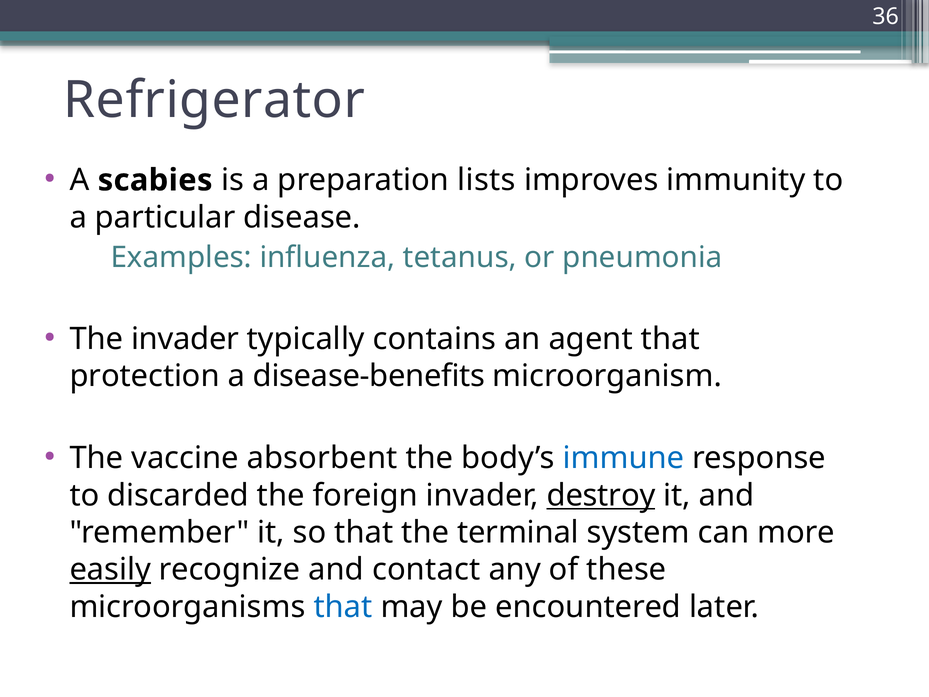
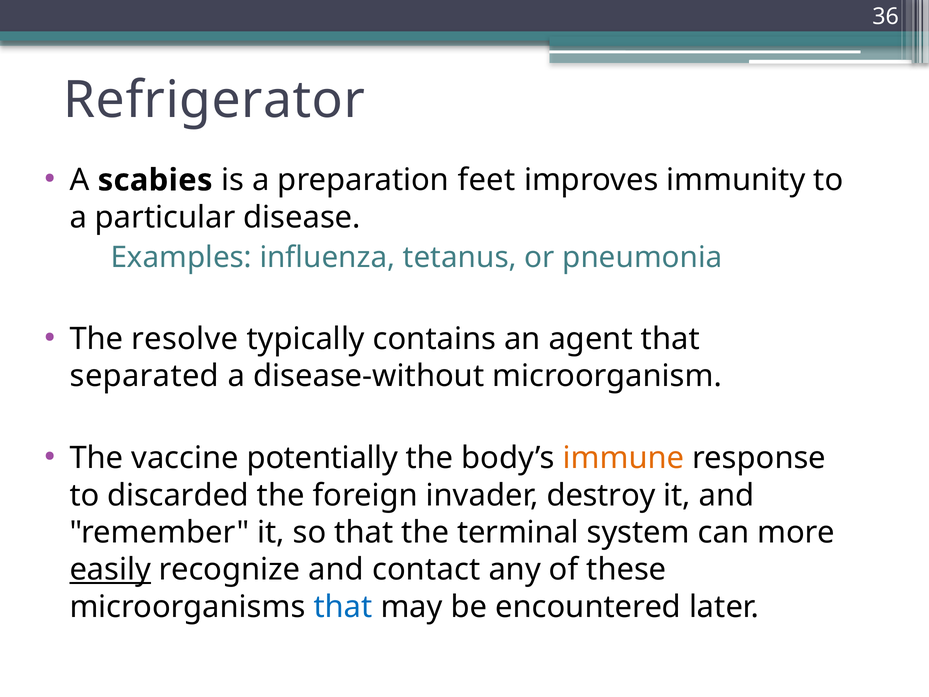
lists: lists -> feet
The invader: invader -> resolve
protection: protection -> separated
disease-benefits: disease-benefits -> disease-without
absorbent: absorbent -> potentially
immune colour: blue -> orange
destroy underline: present -> none
